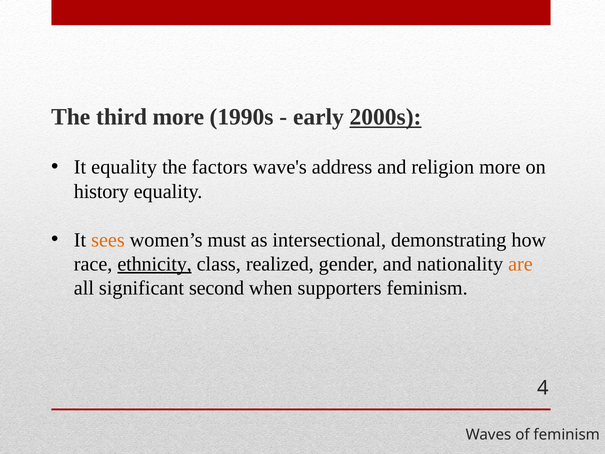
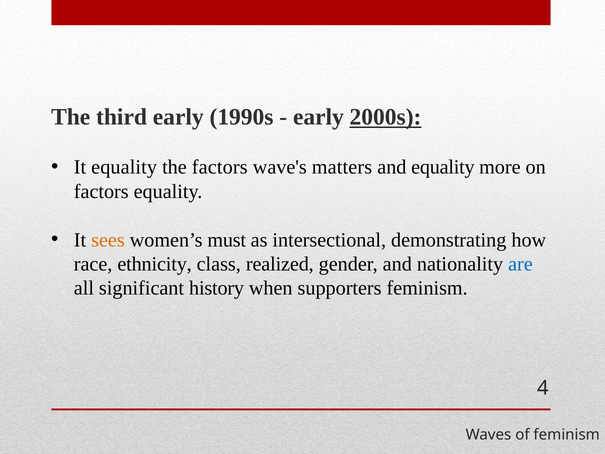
third more: more -> early
address: address -> matters
and religion: religion -> equality
history at (101, 191): history -> factors
ethnicity underline: present -> none
are colour: orange -> blue
second: second -> history
